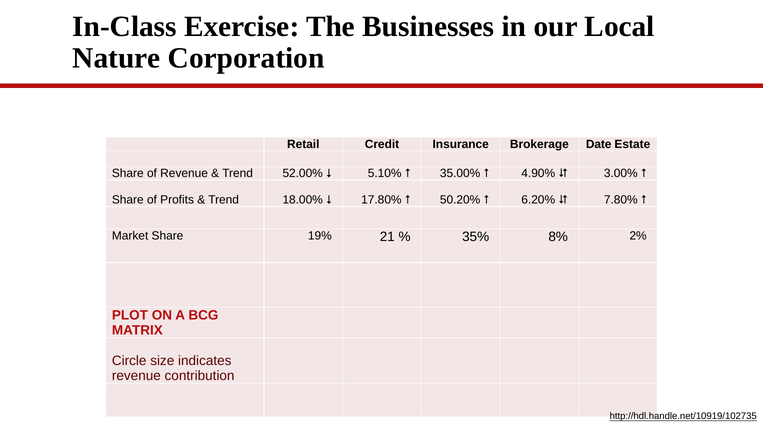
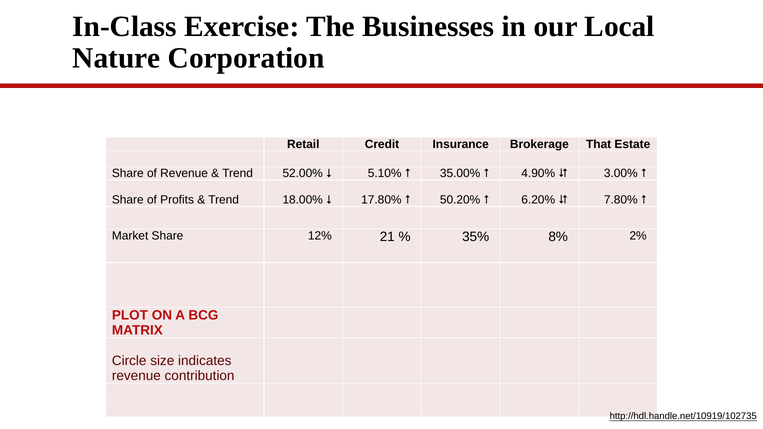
Date: Date -> That
19%: 19% -> 12%
